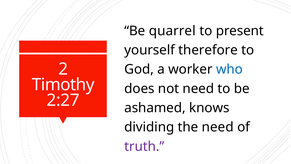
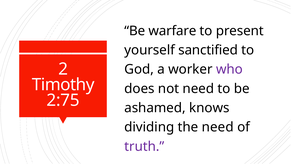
quarrel: quarrel -> warfare
therefore: therefore -> sanctified
who colour: blue -> purple
2:27: 2:27 -> 2:75
